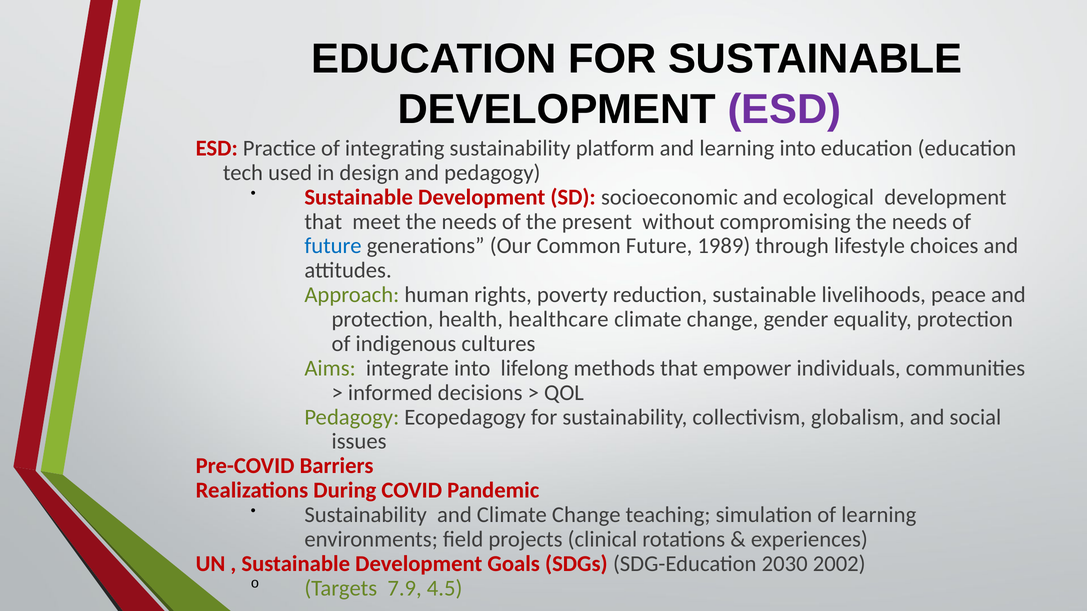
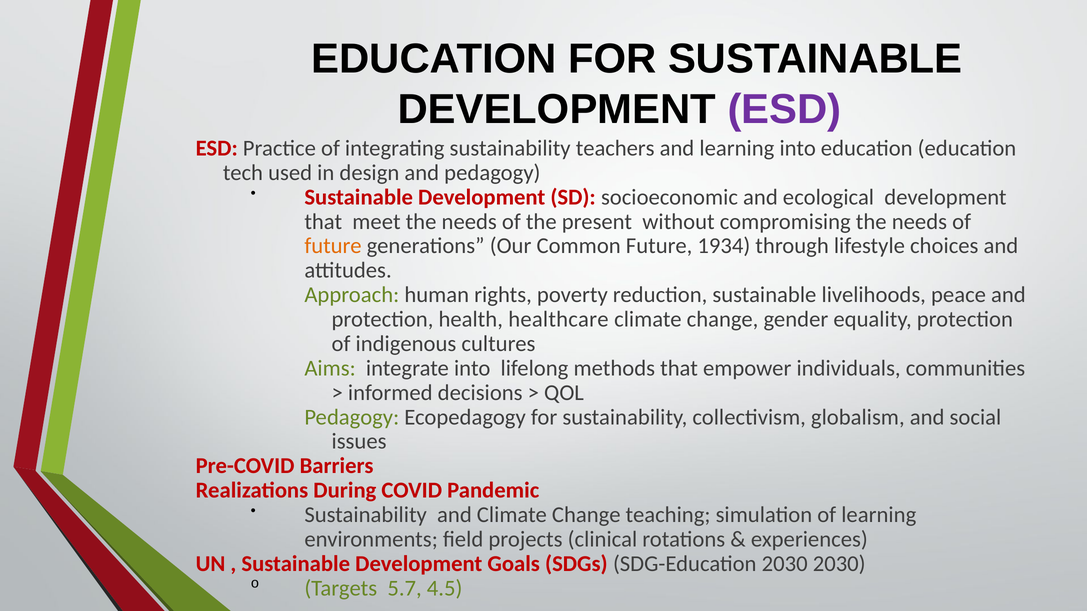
platform: platform -> teachers
future at (333, 246) colour: blue -> orange
1989: 1989 -> 1934
2030 2002: 2002 -> 2030
7.9: 7.9 -> 5.7
